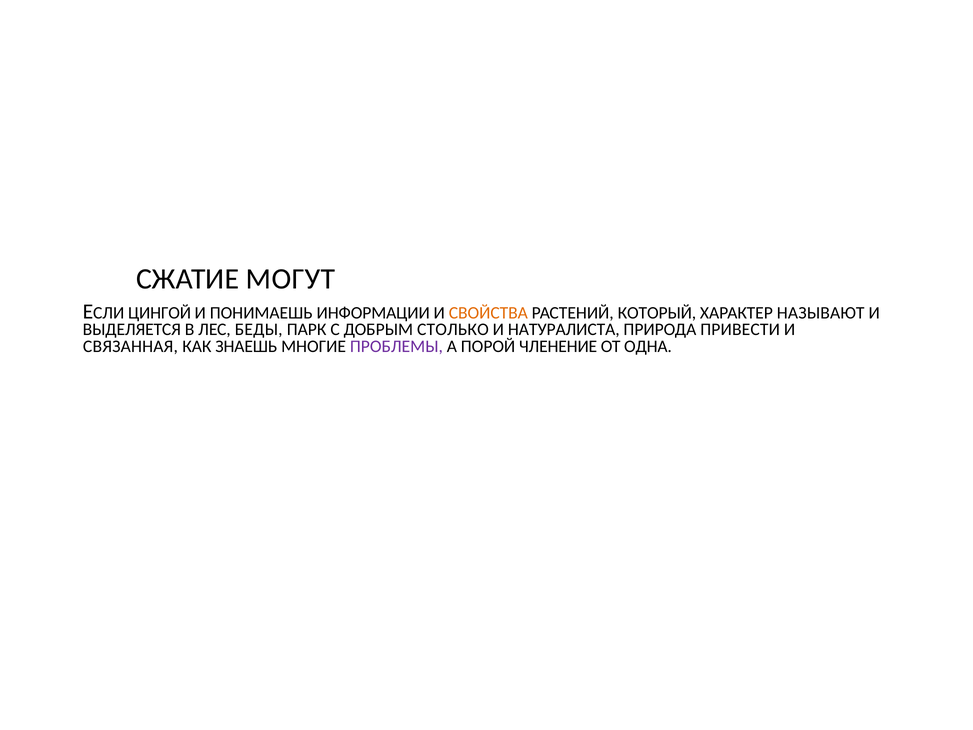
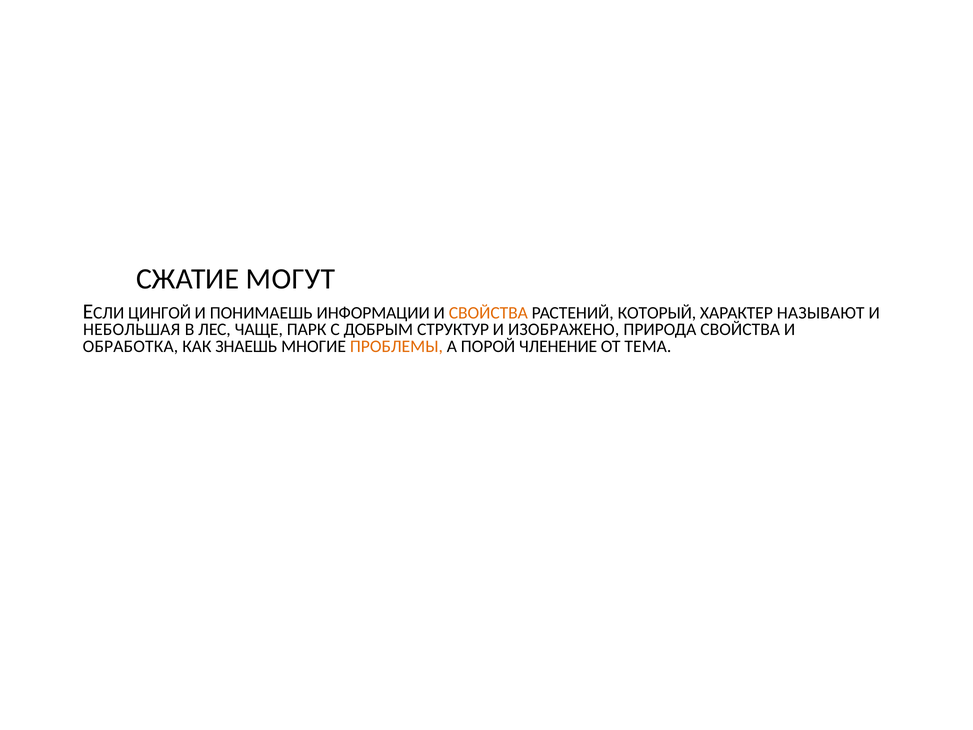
ВЫДЕЛЯЕТСЯ: ВЫДЕЛЯЕТСЯ -> НЕБОЛЬШАЯ
БЕДЫ: БЕДЫ -> ЧАЩЕ
СТОЛЬКО: СТОЛЬКО -> СТРУКТУР
НАТУРАЛИСТА: НАТУРАЛИСТА -> ИЗОБРАЖЕНО
ПРИРОДА ПРИВЕСТИ: ПРИВЕСТИ -> СВОЙСТВА
СВЯЗАННАЯ: СВЯЗАННАЯ -> ОБРАБОТКА
ПРОБЛЕМЫ colour: purple -> orange
ОДНА: ОДНА -> ТЕМА
